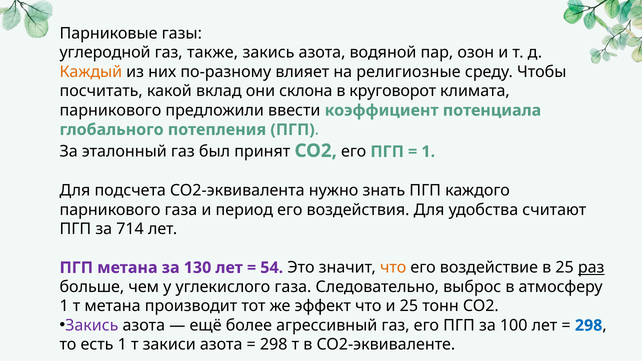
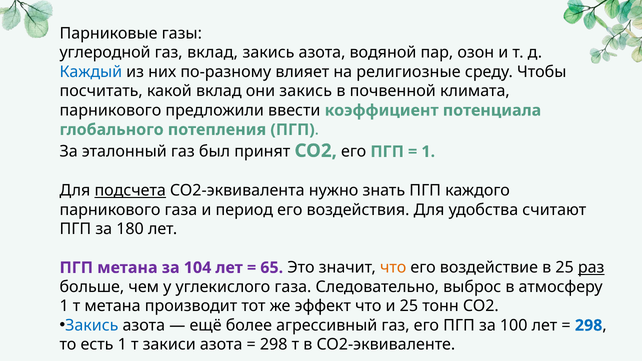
газ также: также -> вклад
Каждый colour: orange -> blue
они склона: склона -> закись
круговорот: круговорот -> почвенной
подсчета underline: none -> present
714: 714 -> 180
130: 130 -> 104
54: 54 -> 65
Закись at (92, 326) colour: purple -> blue
